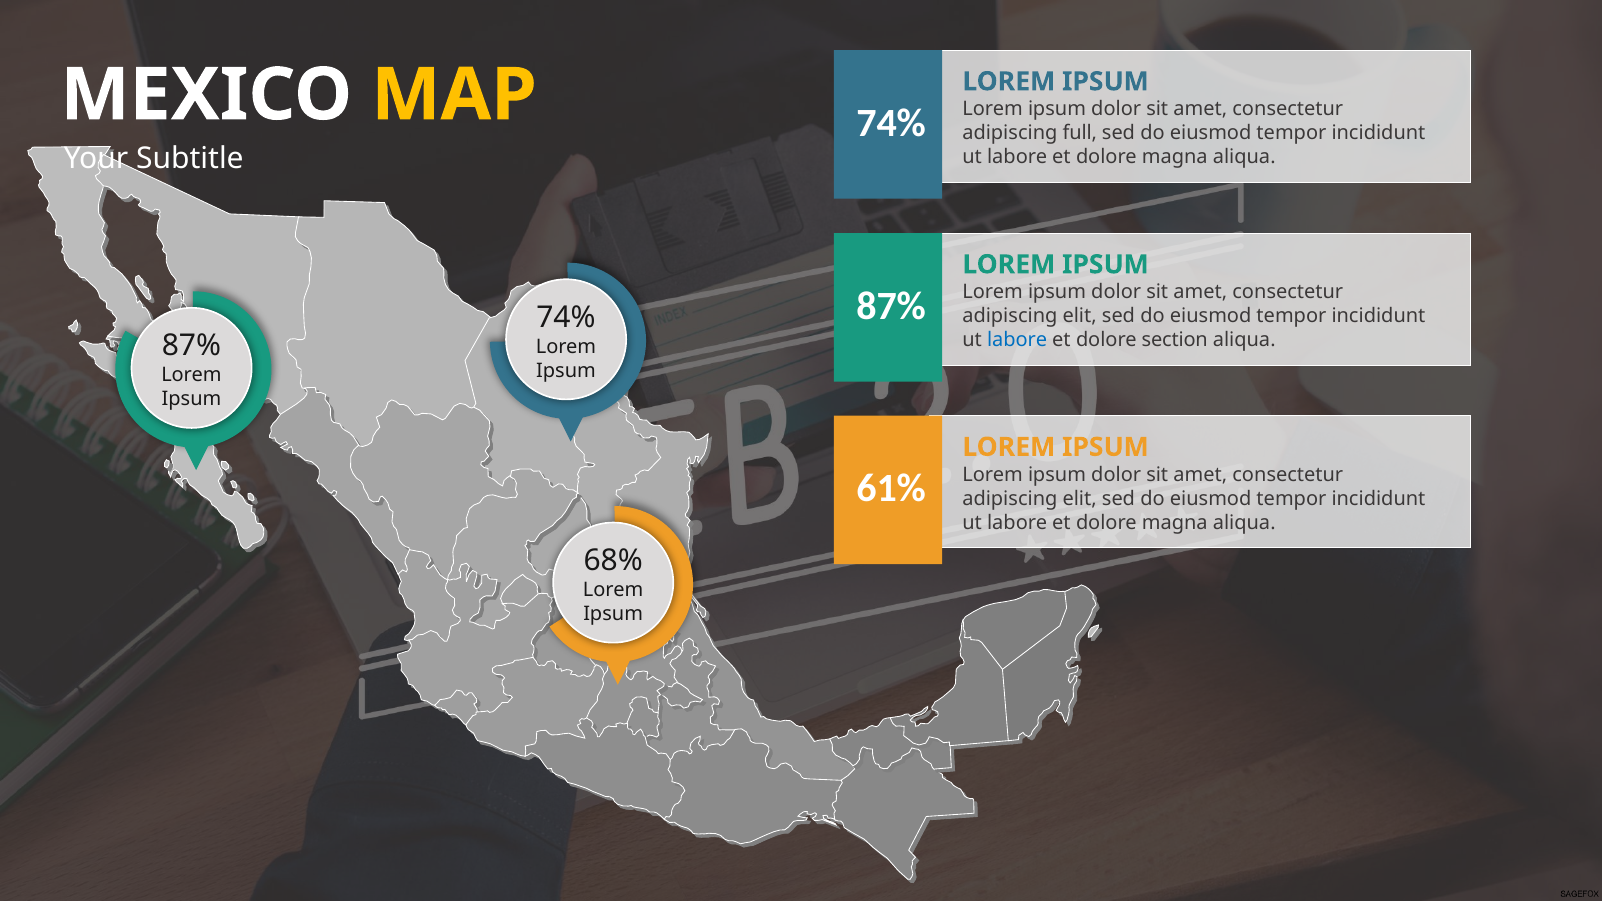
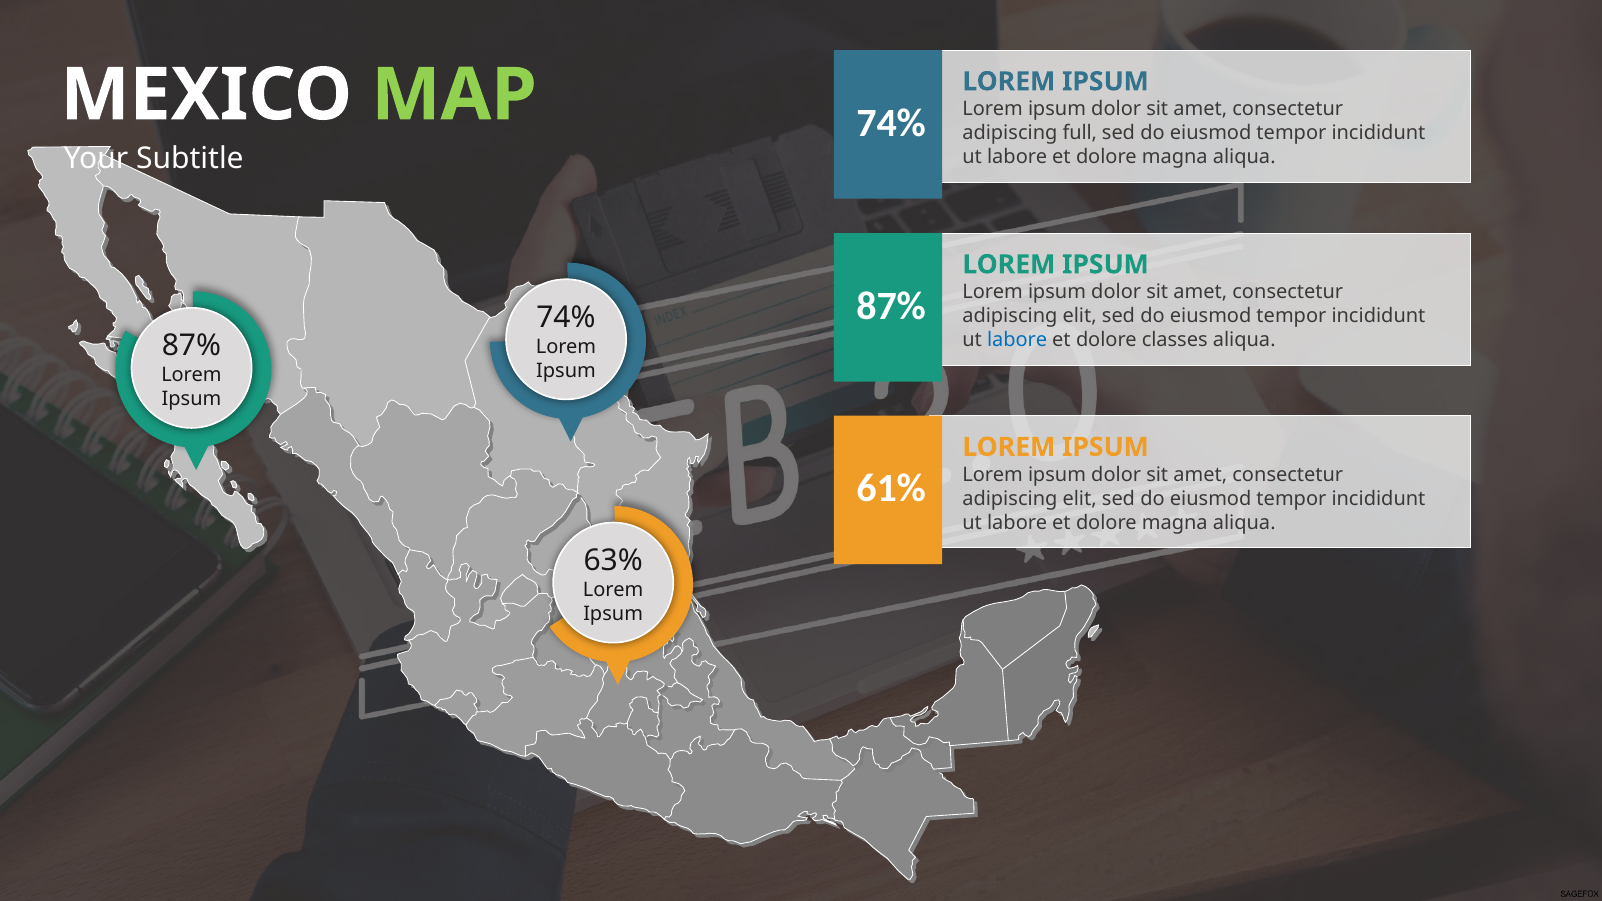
MAP colour: yellow -> light green
section: section -> classes
68%: 68% -> 63%
